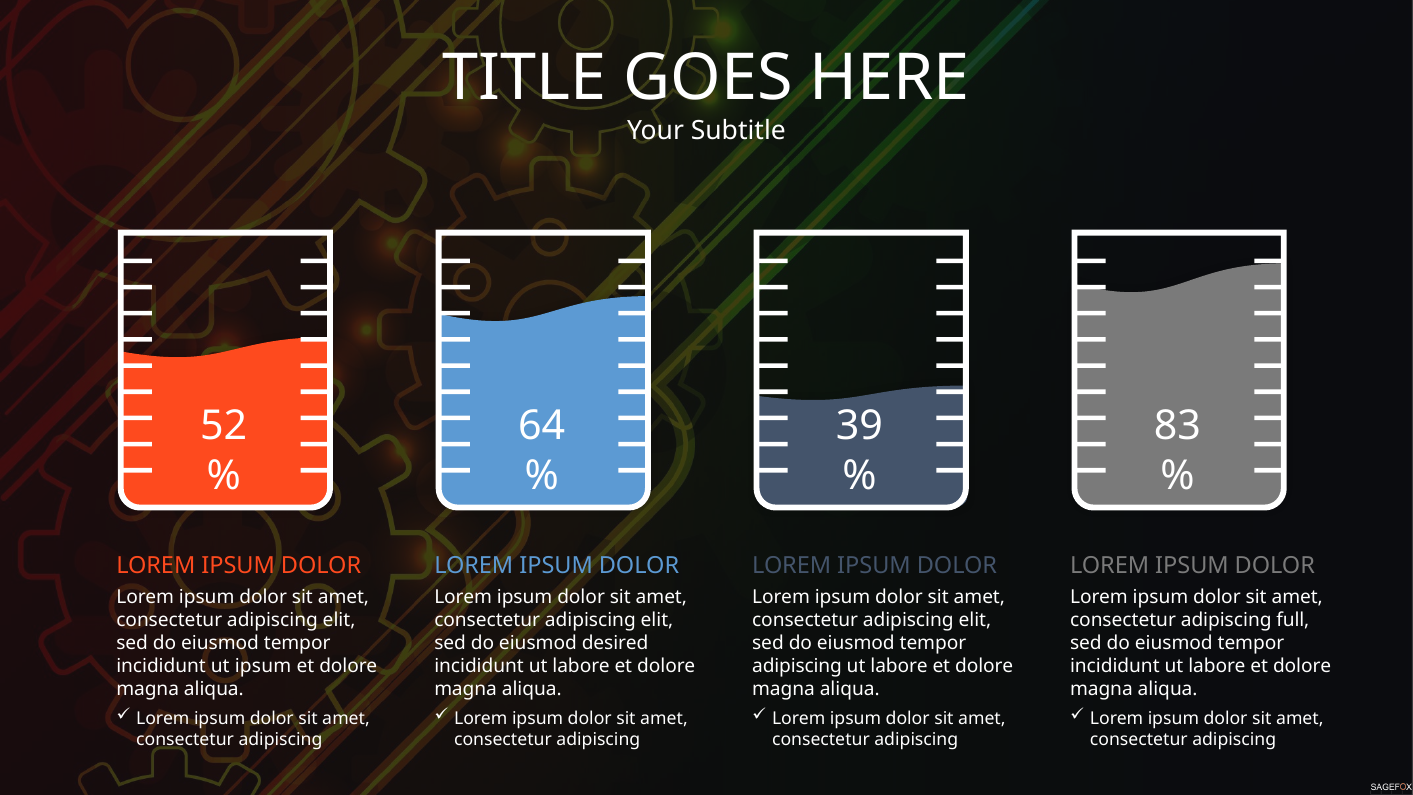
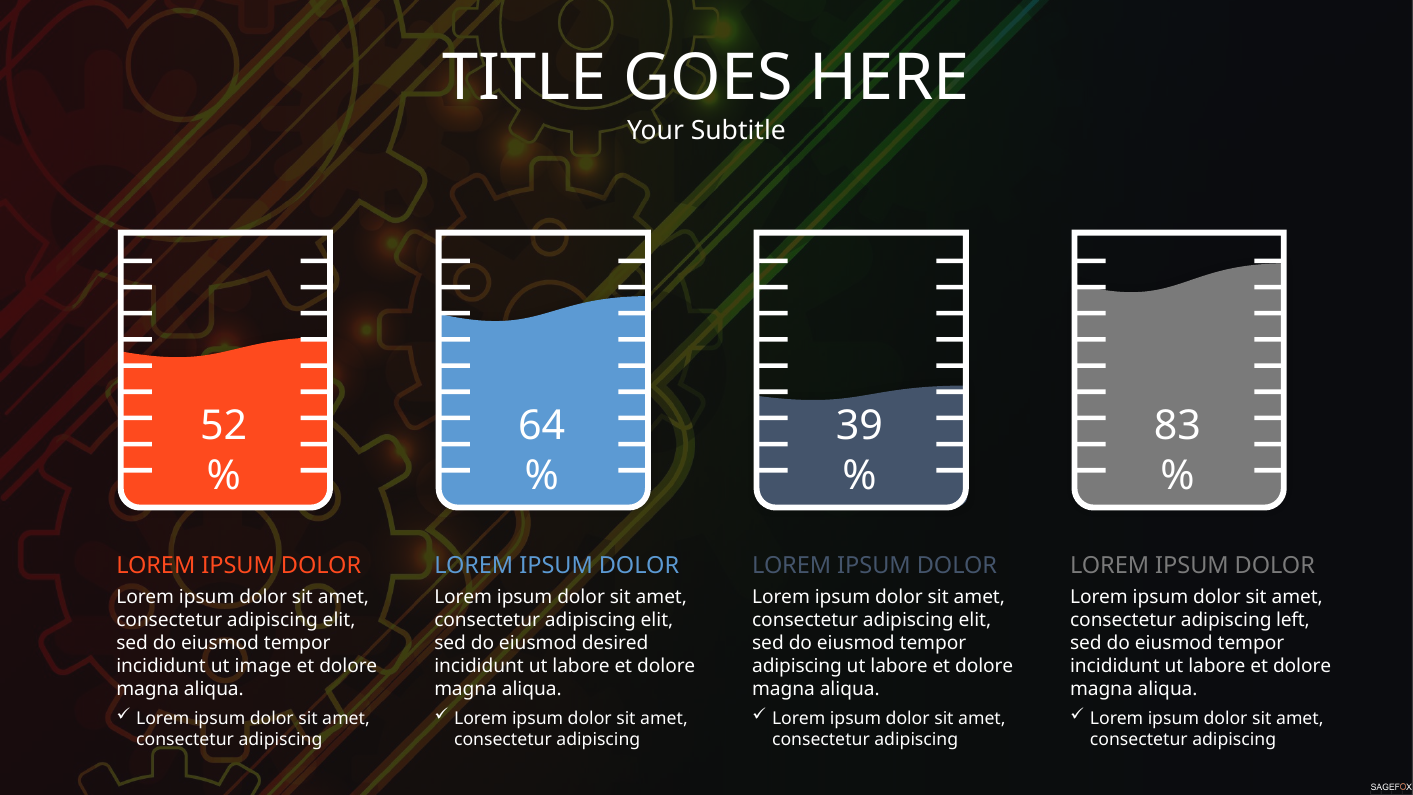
full: full -> left
ut ipsum: ipsum -> image
